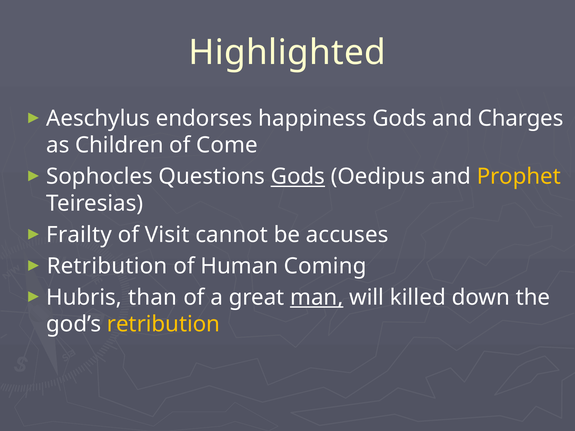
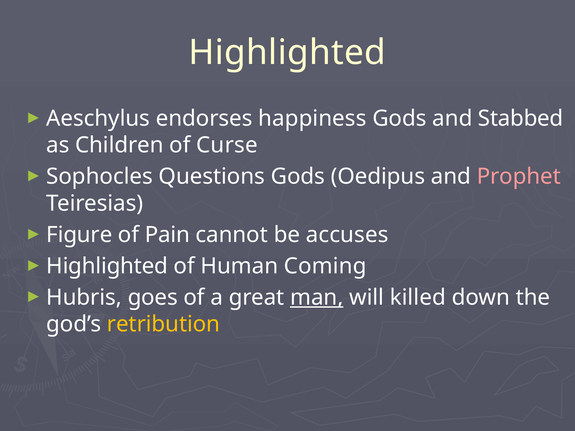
Charges: Charges -> Stabbed
Come: Come -> Curse
Gods at (298, 177) underline: present -> none
Prophet colour: yellow -> pink
Frailty: Frailty -> Figure
Visit: Visit -> Pain
Retribution at (107, 266): Retribution -> Highlighted
than: than -> goes
